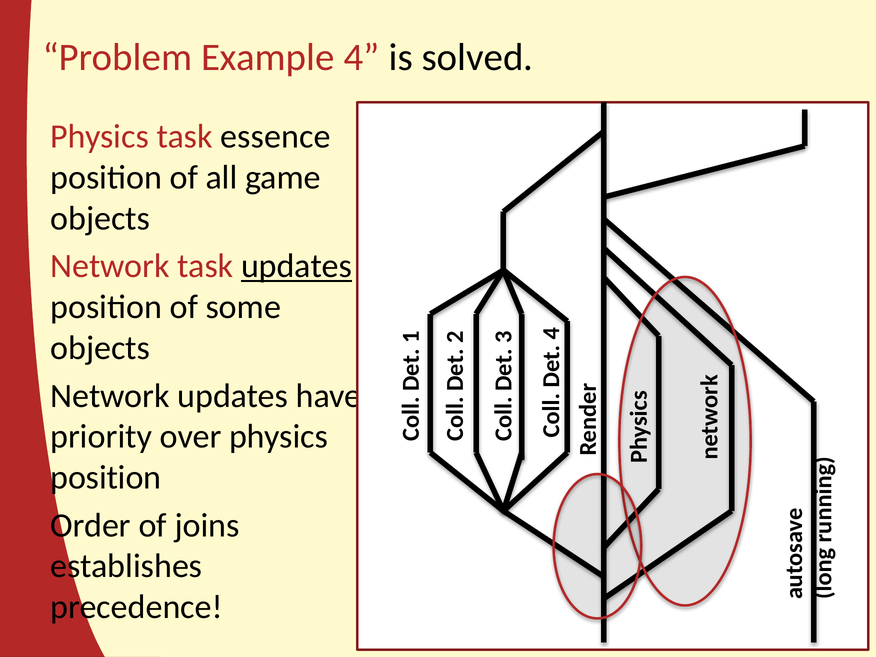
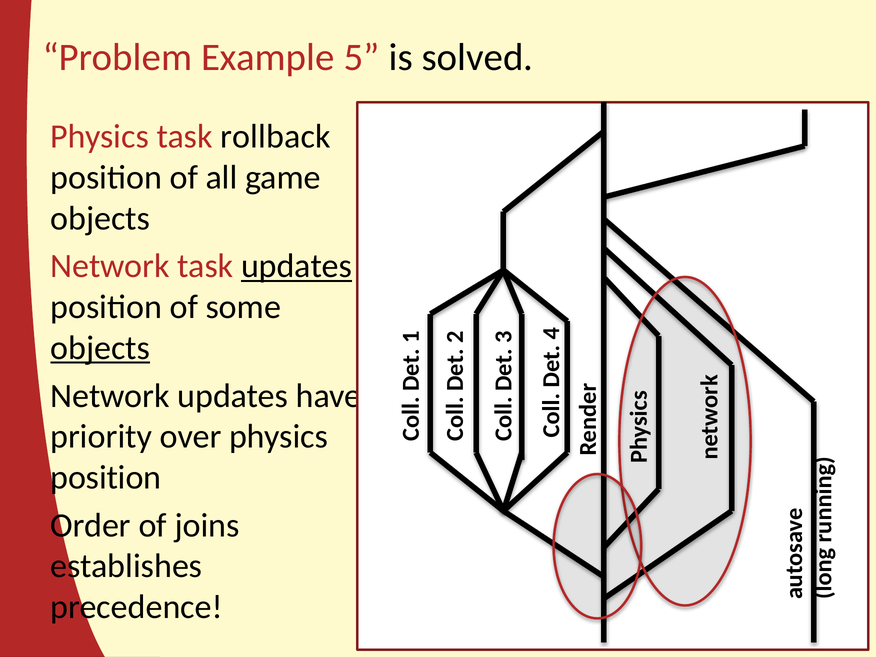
Example 4: 4 -> 5
essence: essence -> rollback
objects at (100, 348) underline: none -> present
